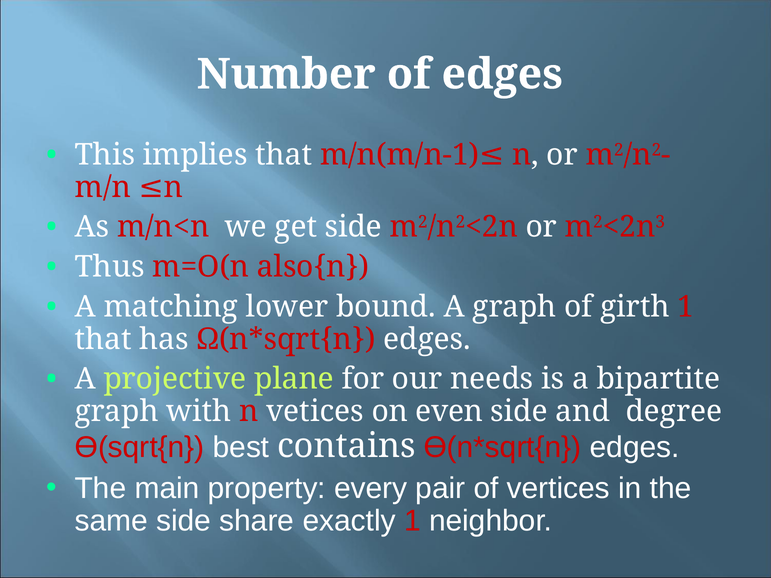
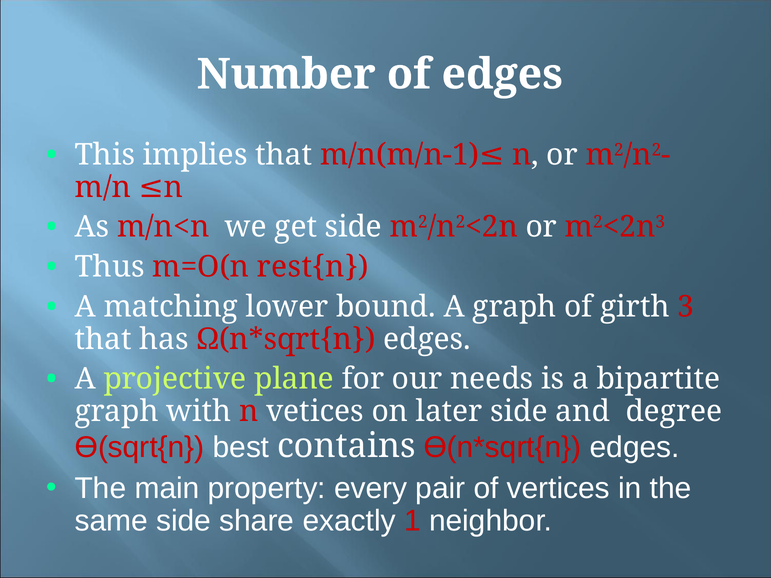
also{n: also{n -> rest{n
girth 1: 1 -> 3
even: even -> later
